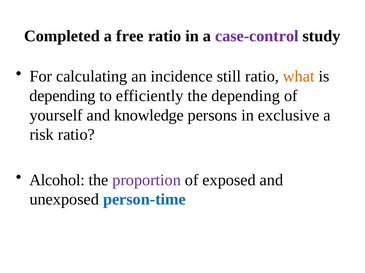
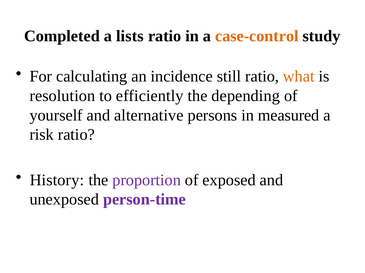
free: free -> lists
case-control colour: purple -> orange
depending at (62, 96): depending -> resolution
knowledge: knowledge -> alternative
exclusive: exclusive -> measured
Alcohol: Alcohol -> History
person-time colour: blue -> purple
